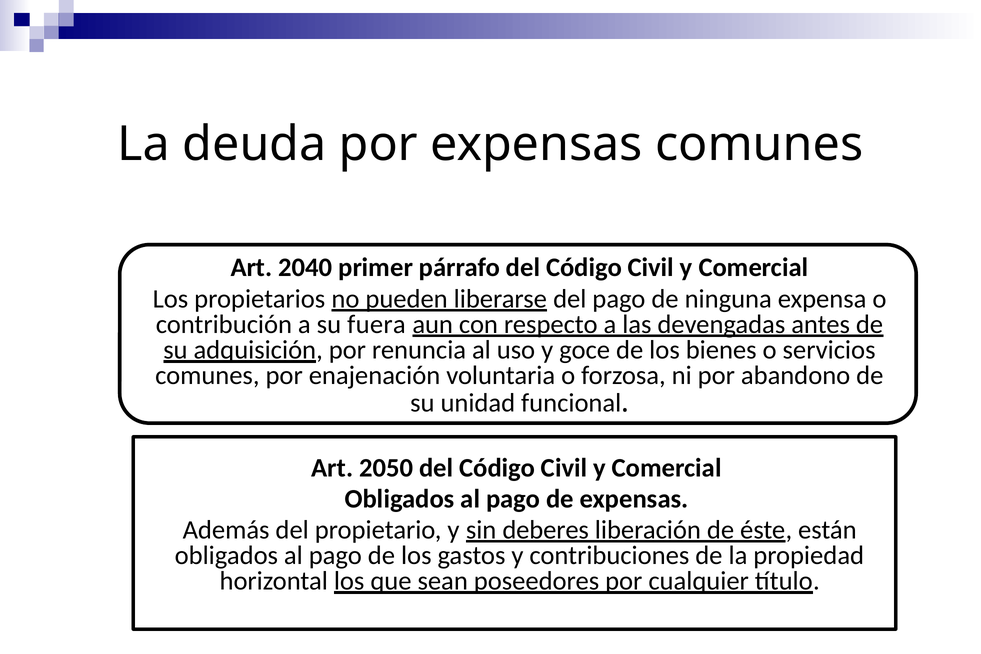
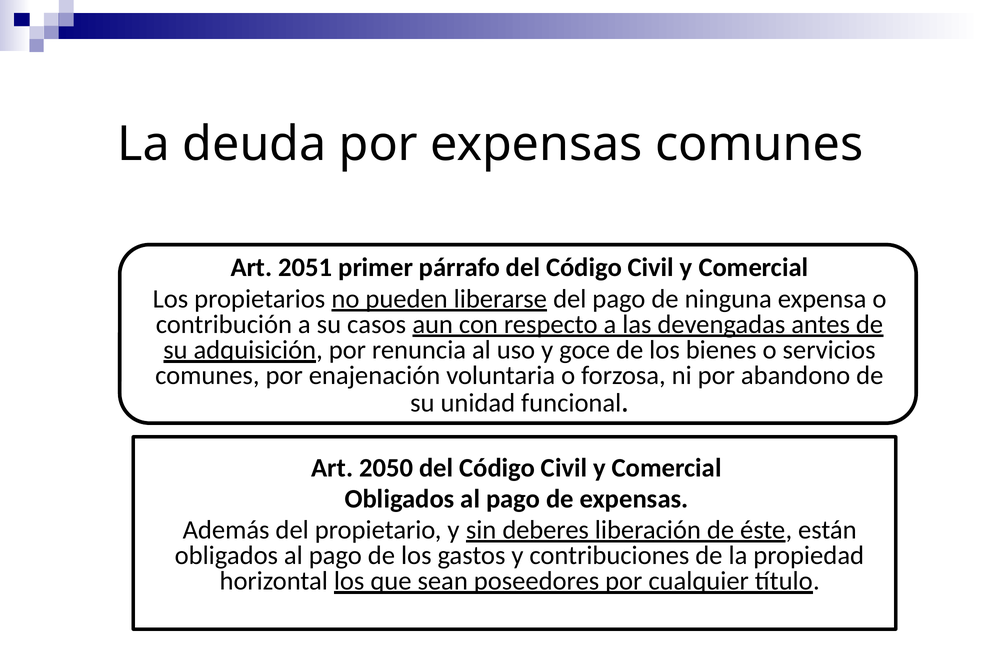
2040: 2040 -> 2051
fuera: fuera -> casos
